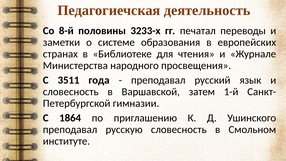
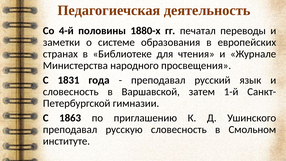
8-й: 8-й -> 4-й
3233-х: 3233-х -> 1880-х
3511: 3511 -> 1831
1864: 1864 -> 1863
